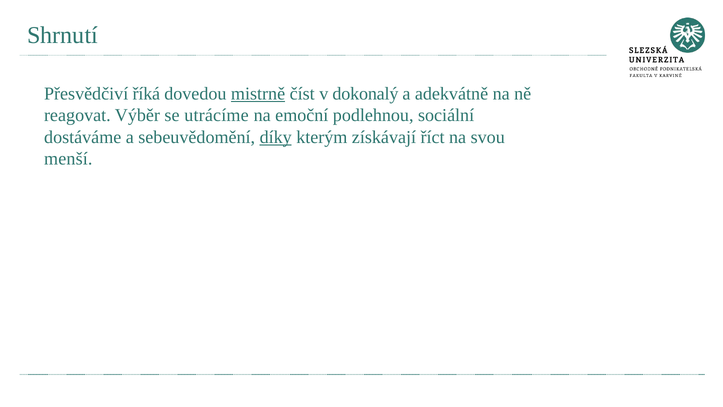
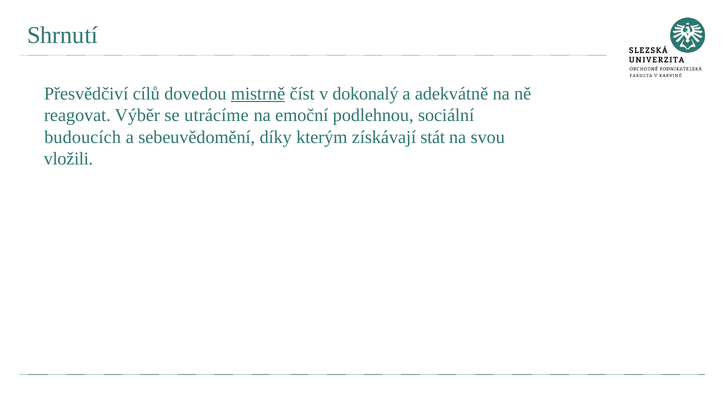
říká: říká -> cílů
dostáváme: dostáváme -> budoucích
díky underline: present -> none
říct: říct -> stát
menší: menší -> vložili
